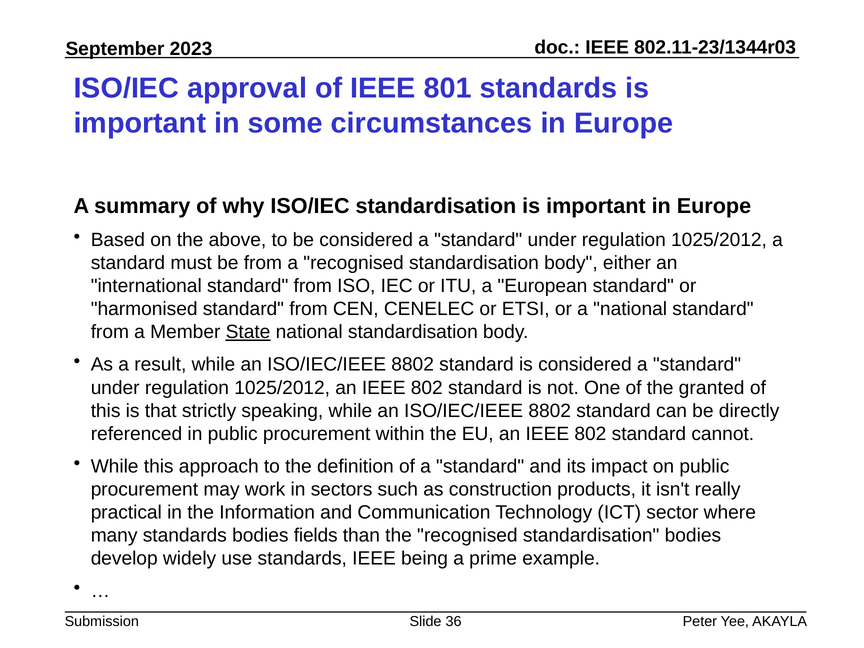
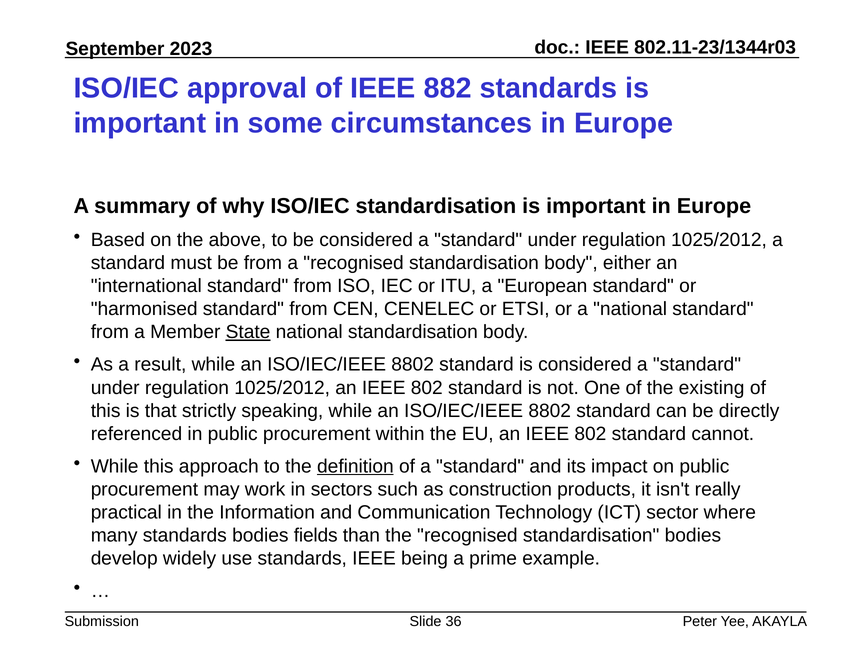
801: 801 -> 882
granted: granted -> existing
definition underline: none -> present
